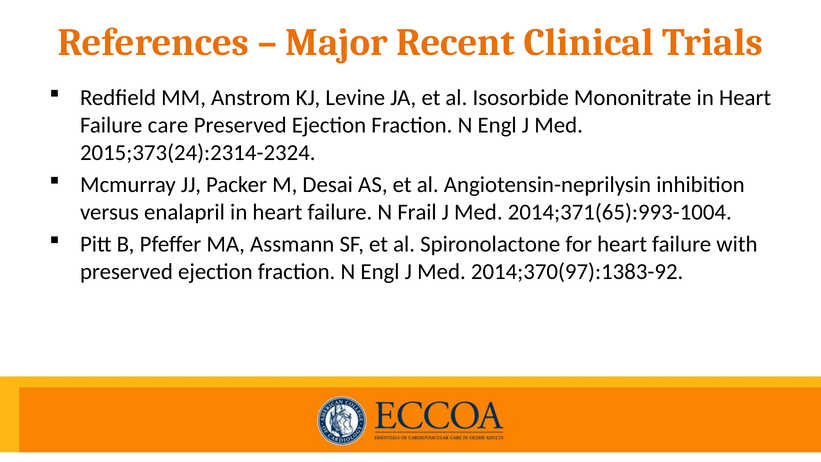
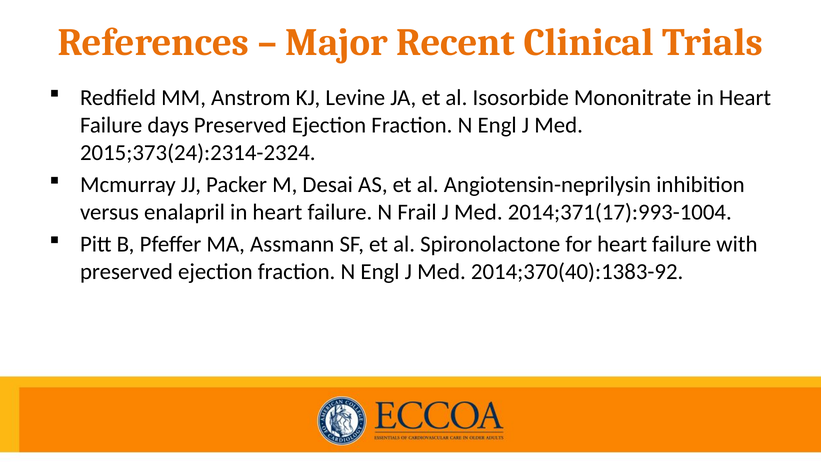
care: care -> days
2014;371(65):993-1004: 2014;371(65):993-1004 -> 2014;371(17):993-1004
2014;370(97):1383-92: 2014;370(97):1383-92 -> 2014;370(40):1383-92
